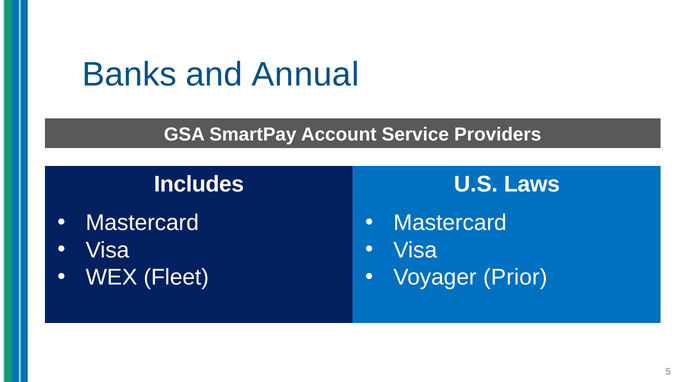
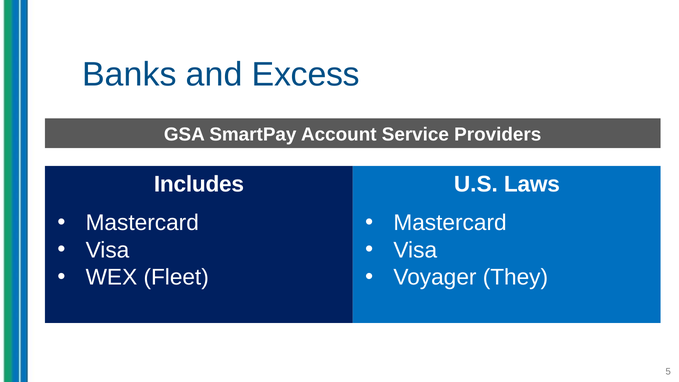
Annual: Annual -> Excess
Prior: Prior -> They
